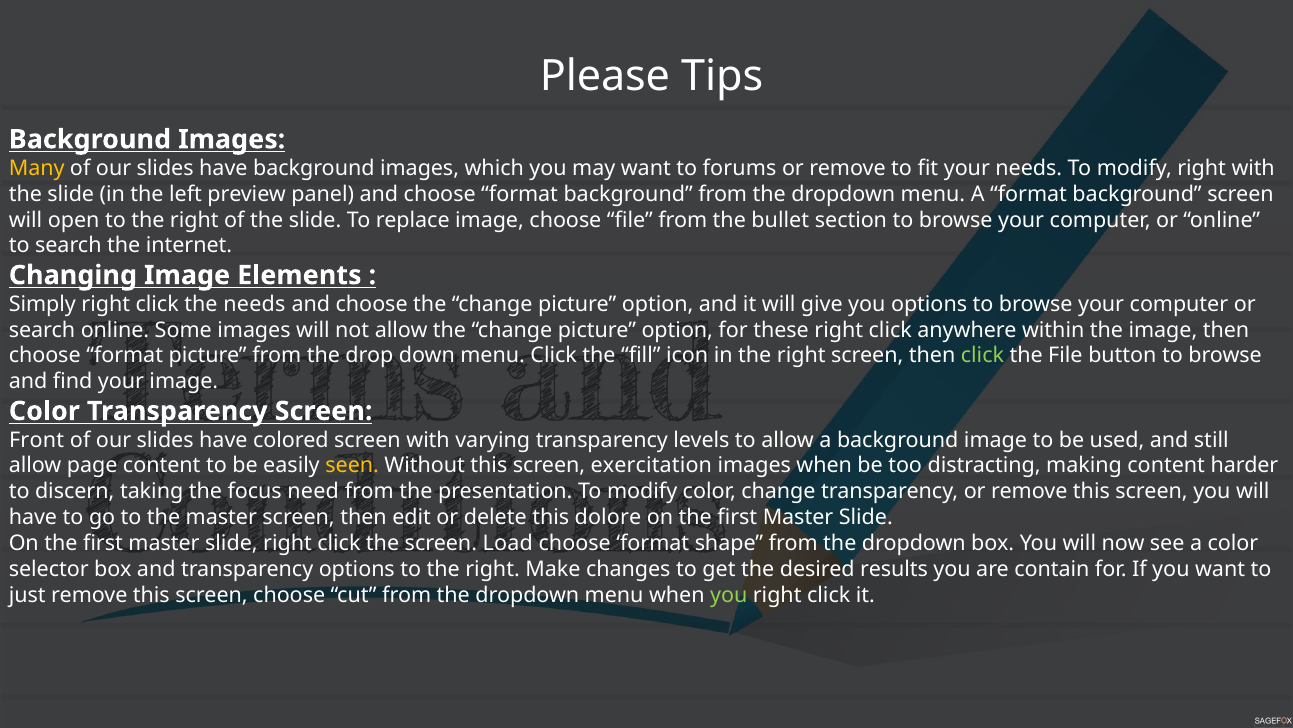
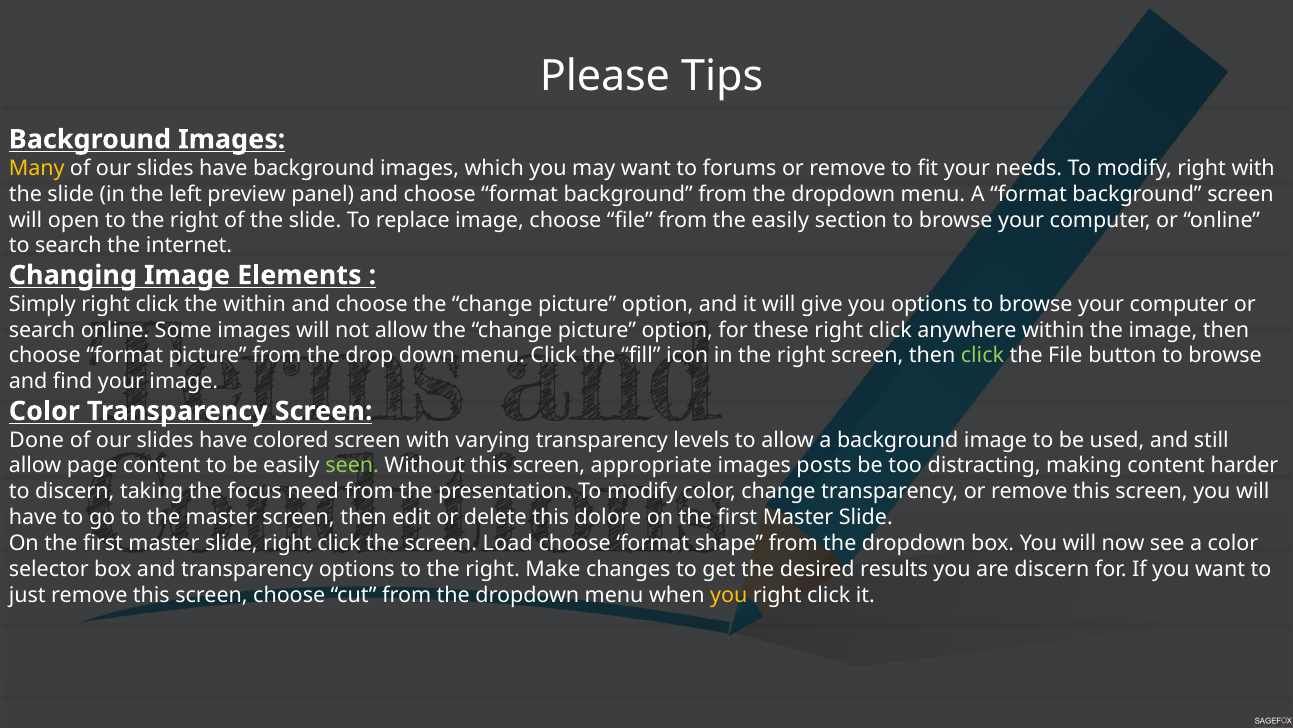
the bullet: bullet -> easily
the needs: needs -> within
Front: Front -> Done
seen colour: yellow -> light green
exercitation: exercitation -> appropriate
images when: when -> posts
are contain: contain -> discern
you at (729, 595) colour: light green -> yellow
